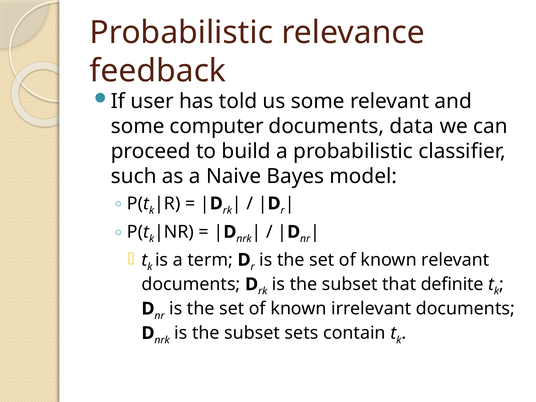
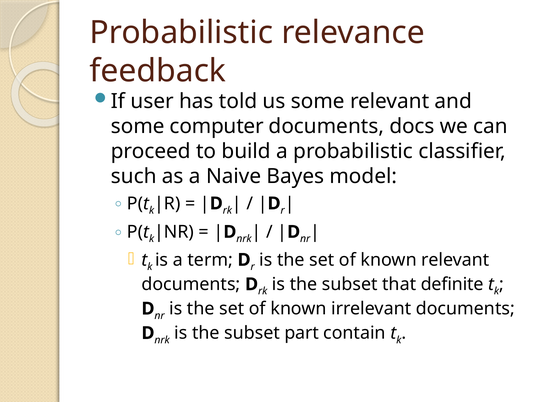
data: data -> docs
sets: sets -> part
